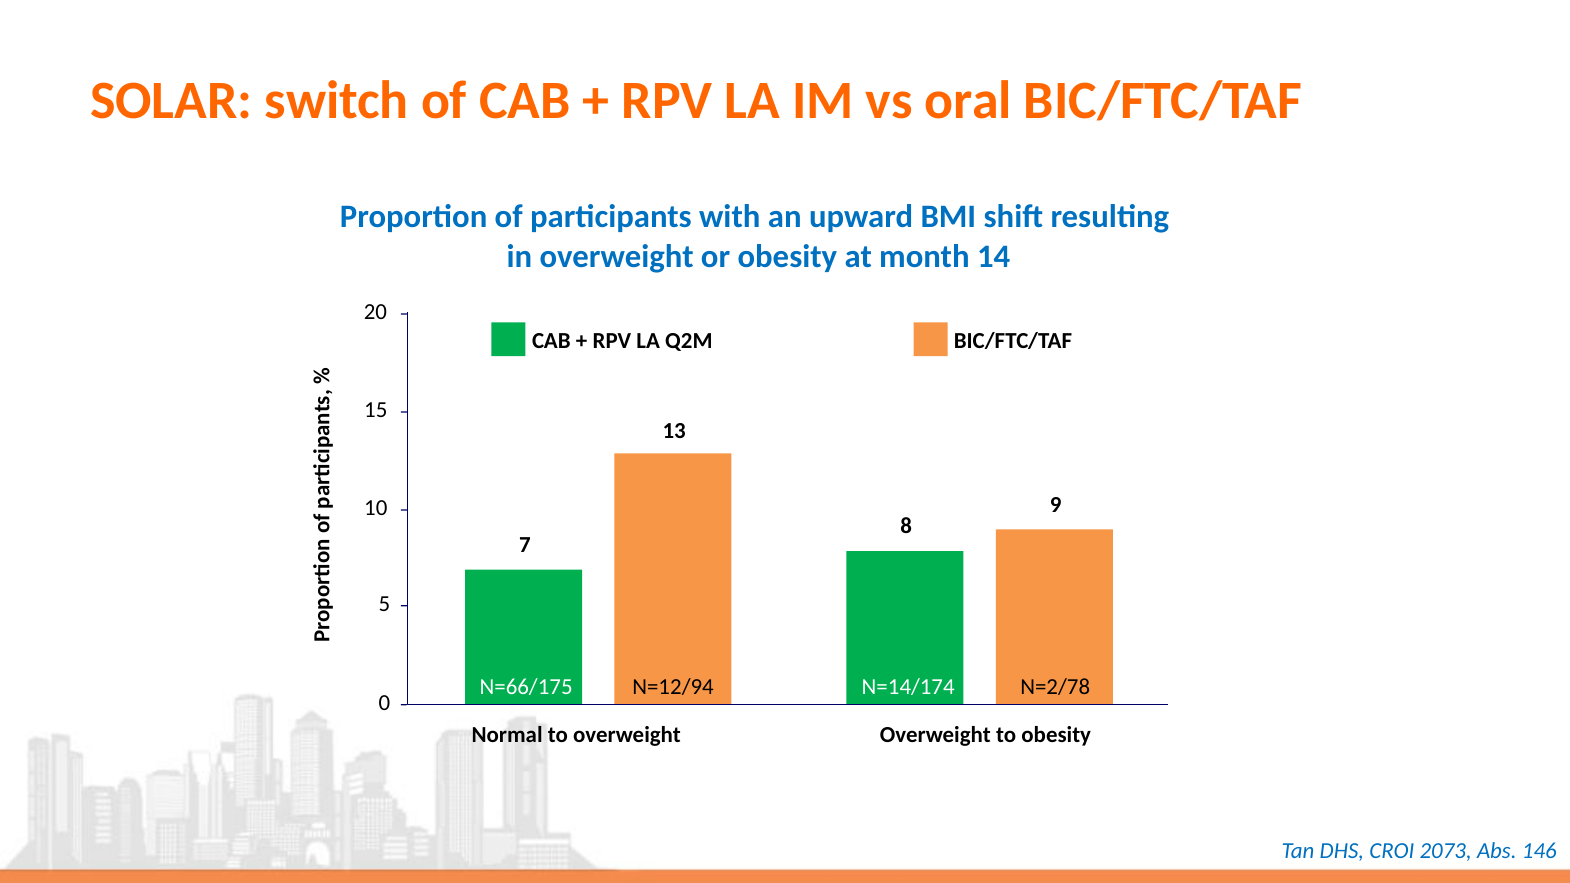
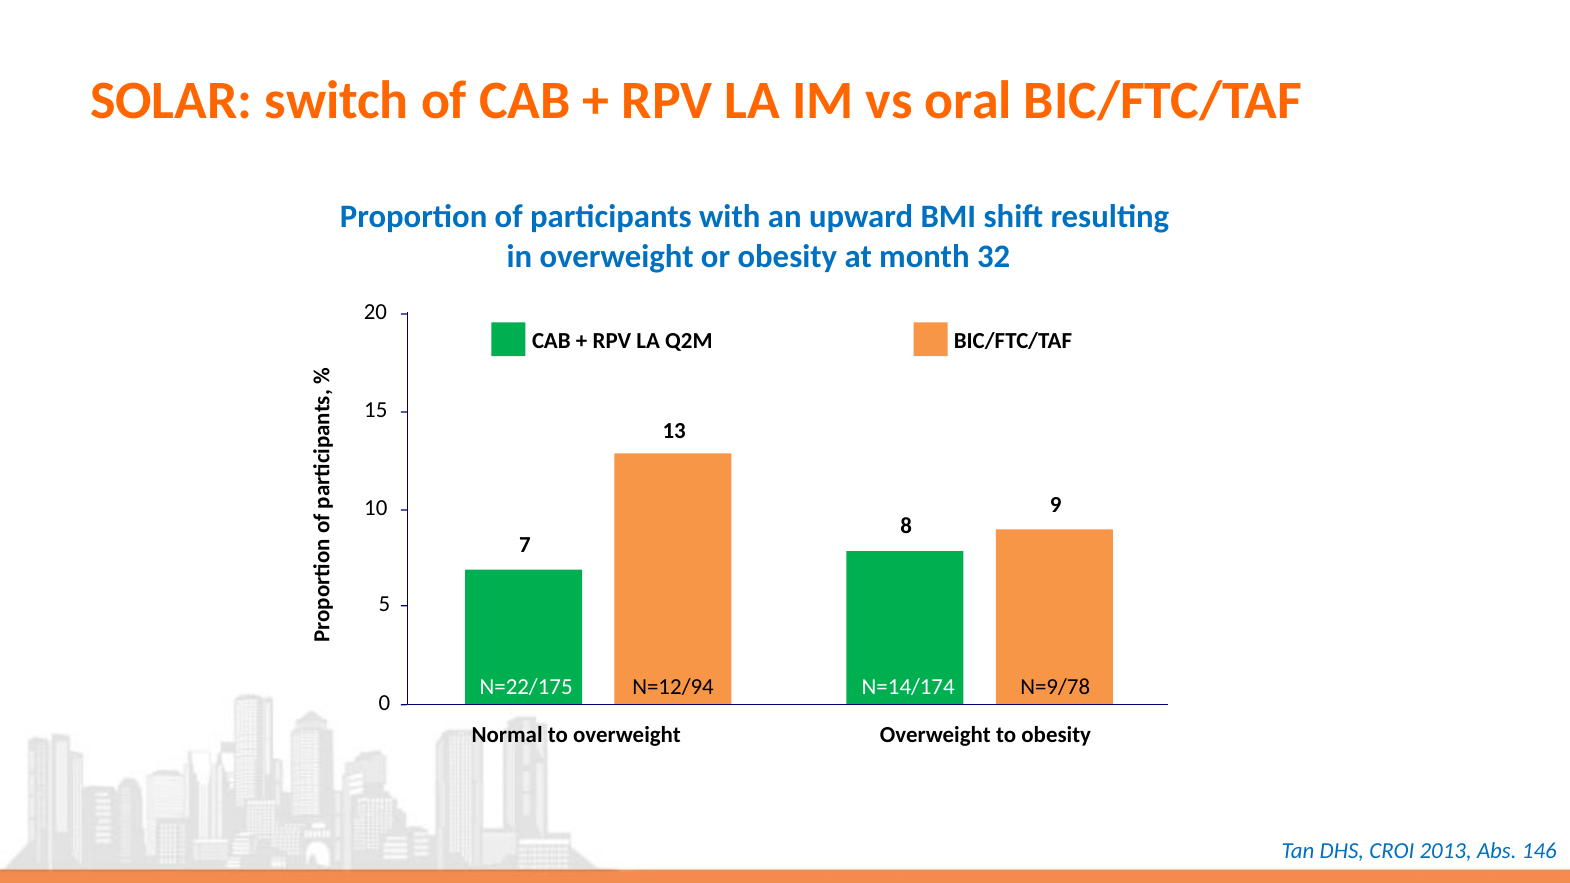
14: 14 -> 32
N=66/175: N=66/175 -> N=22/175
N=2/78: N=2/78 -> N=9/78
2073: 2073 -> 2013
